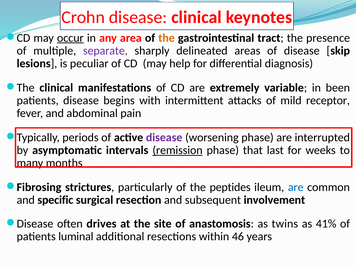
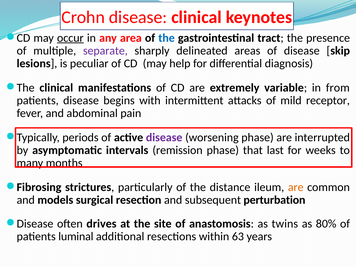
the at (167, 38) colour: orange -> blue
been: been -> from
remission underline: present -> none
peptides: peptides -> distance
are at (296, 187) colour: blue -> orange
specific: specific -> models
involvement: involvement -> perturbation
41%: 41% -> 80%
46: 46 -> 63
